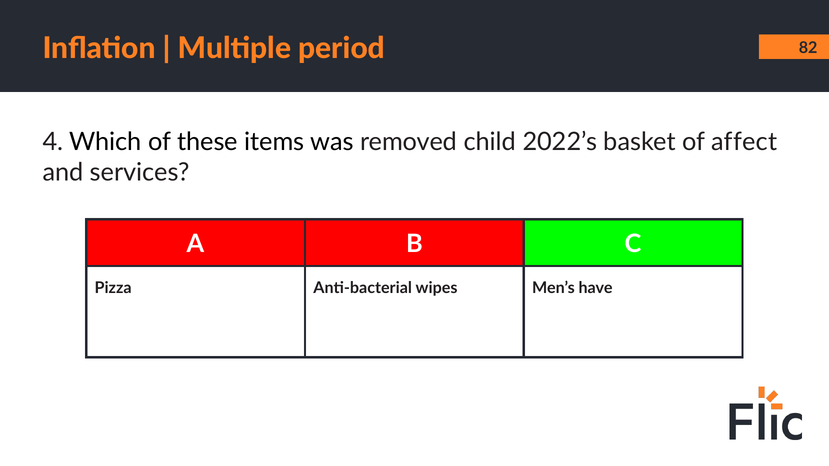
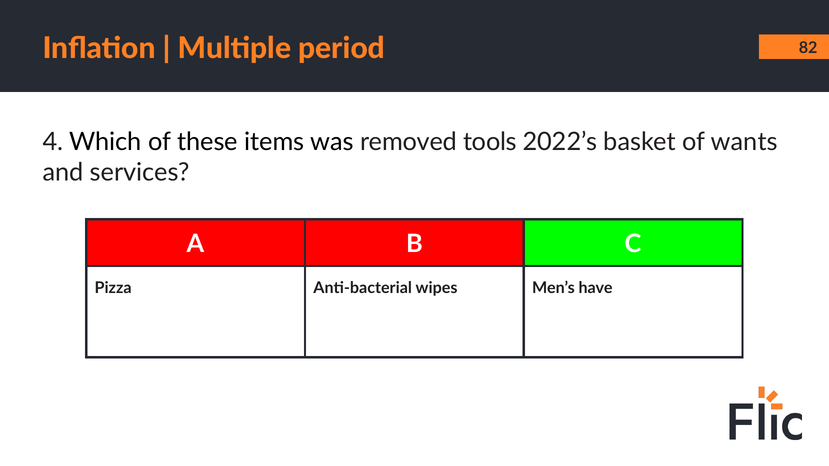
child: child -> tools
affect: affect -> wants
